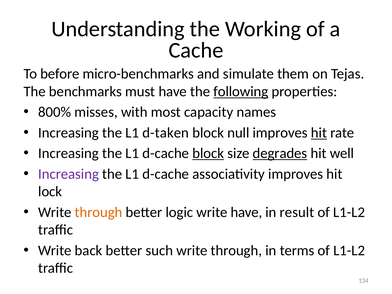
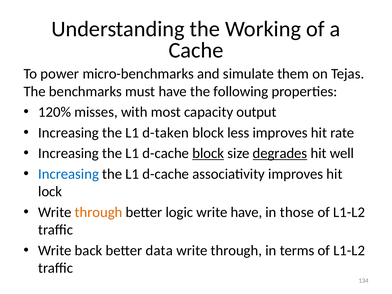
before: before -> power
following underline: present -> none
800%: 800% -> 120%
names: names -> output
null: null -> less
hit at (319, 133) underline: present -> none
Increasing at (69, 174) colour: purple -> blue
result: result -> those
such: such -> data
